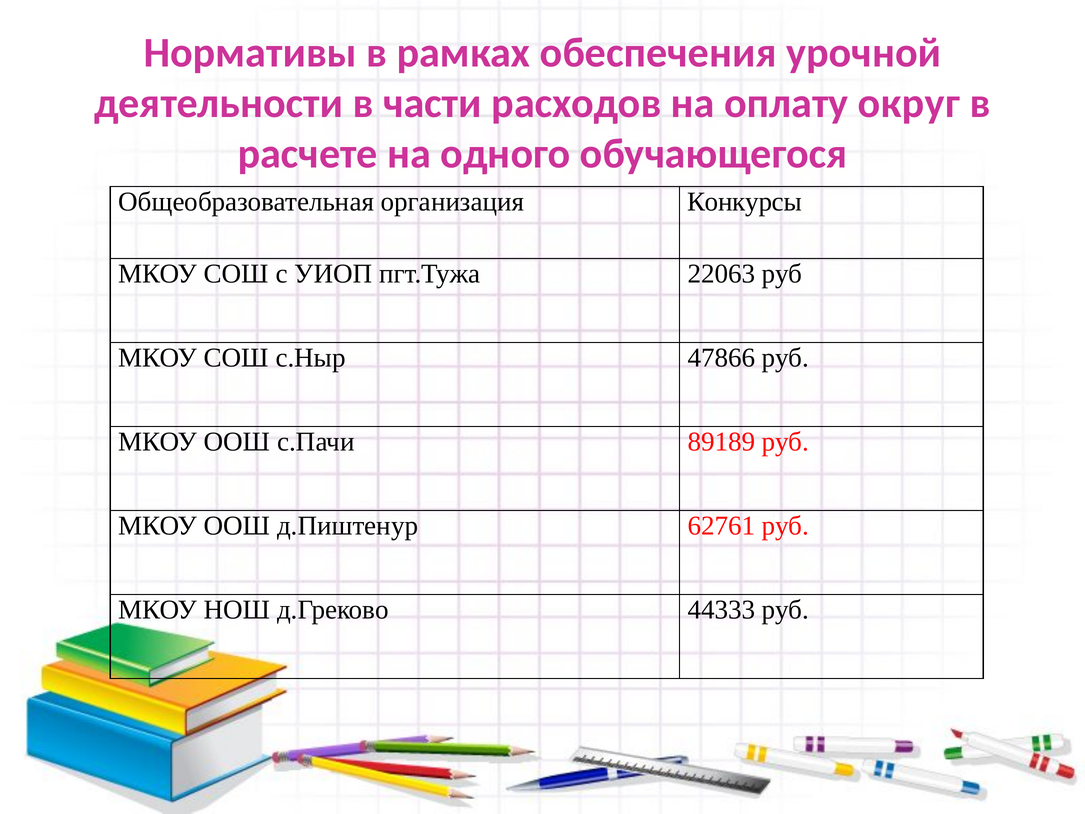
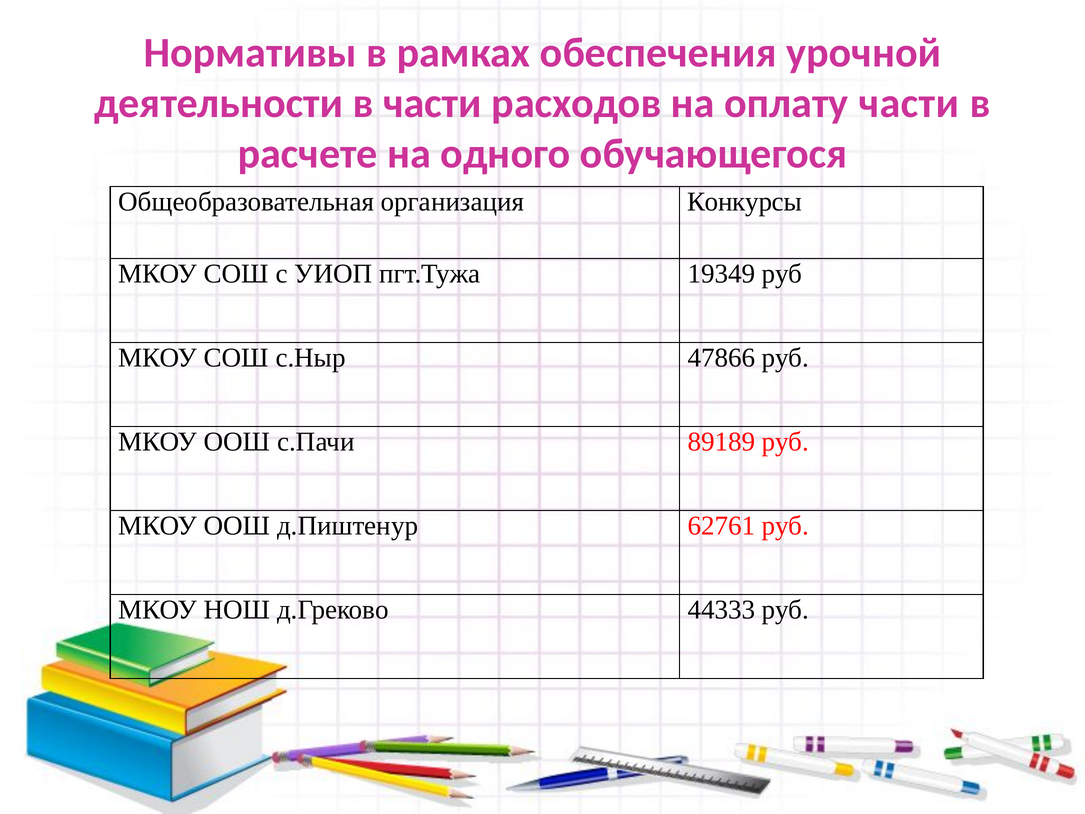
оплату округ: округ -> части
22063: 22063 -> 19349
